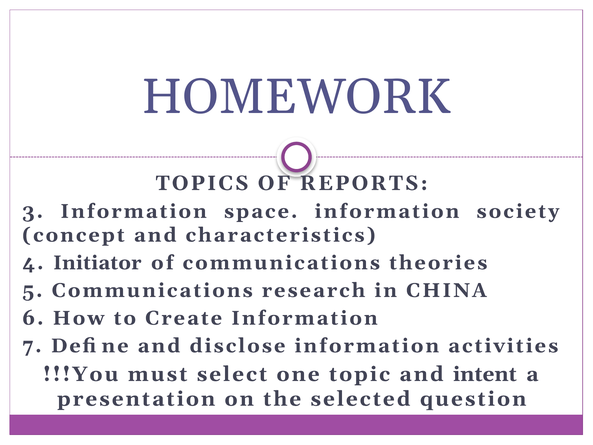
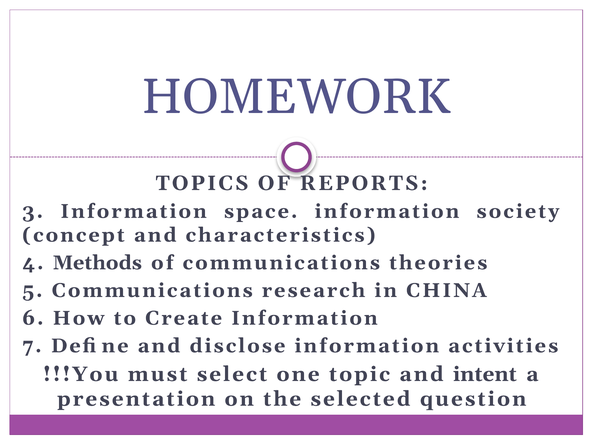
Initiator: Initiator -> Methods
